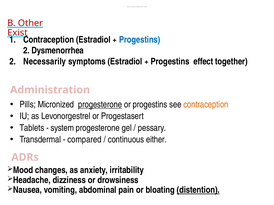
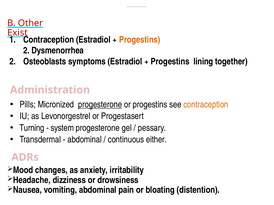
Progestins at (140, 40) colour: blue -> orange
Necessarily: Necessarily -> Osteoblasts
effect: effect -> lining
Tablets at (32, 128): Tablets -> Turning
compared at (85, 140): compared -> abdominal
distention underline: present -> none
